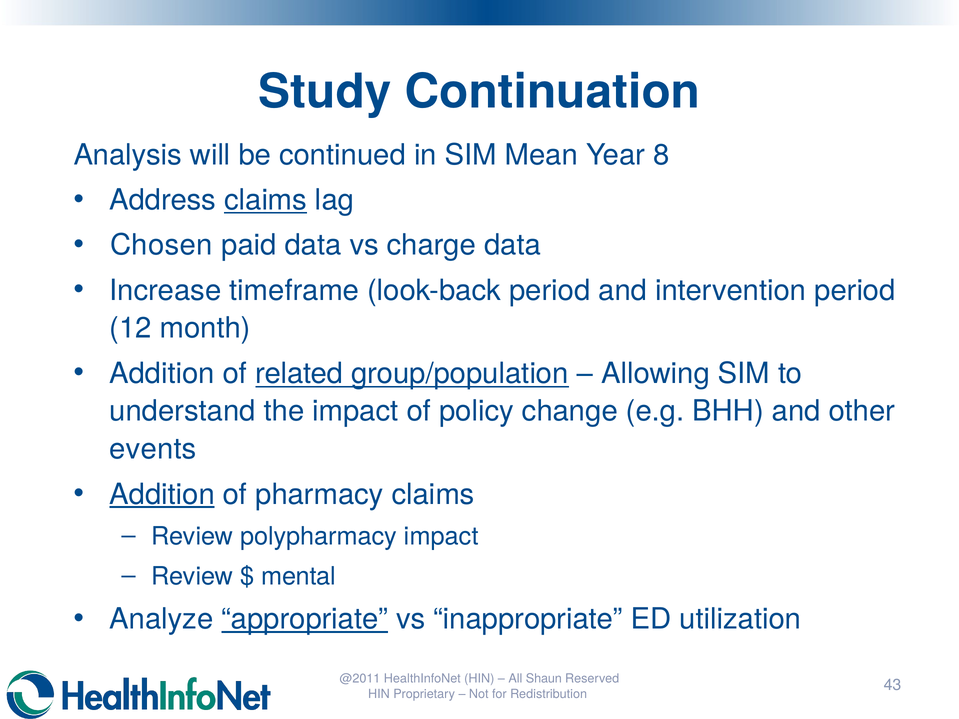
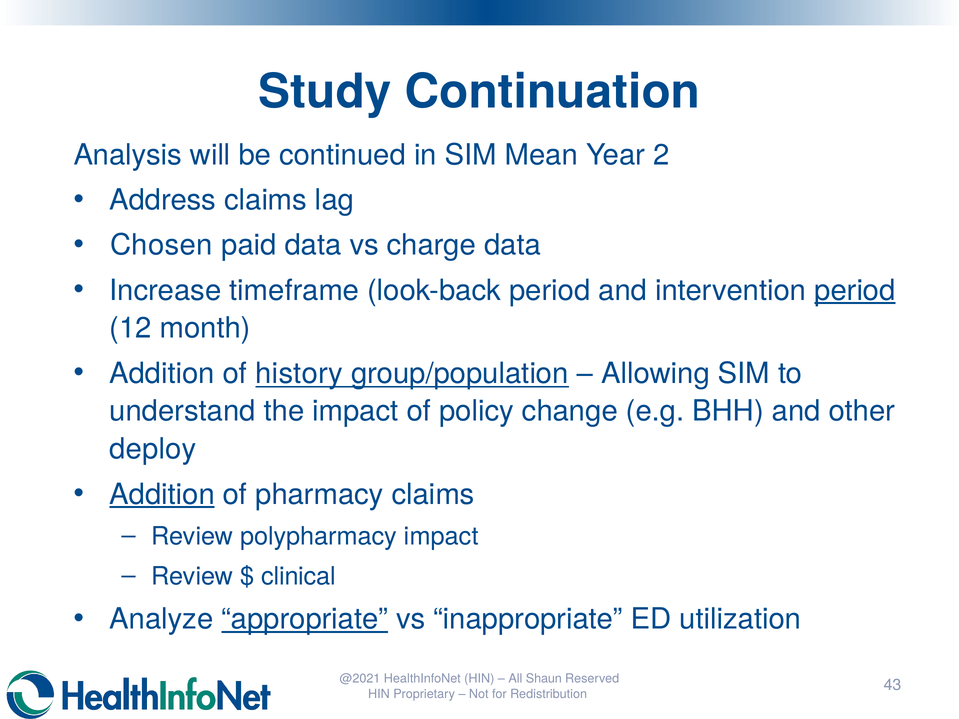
8: 8 -> 2
claims at (266, 200) underline: present -> none
period at (855, 290) underline: none -> present
related: related -> history
events: events -> deploy
mental: mental -> clinical
@2011: @2011 -> @2021
